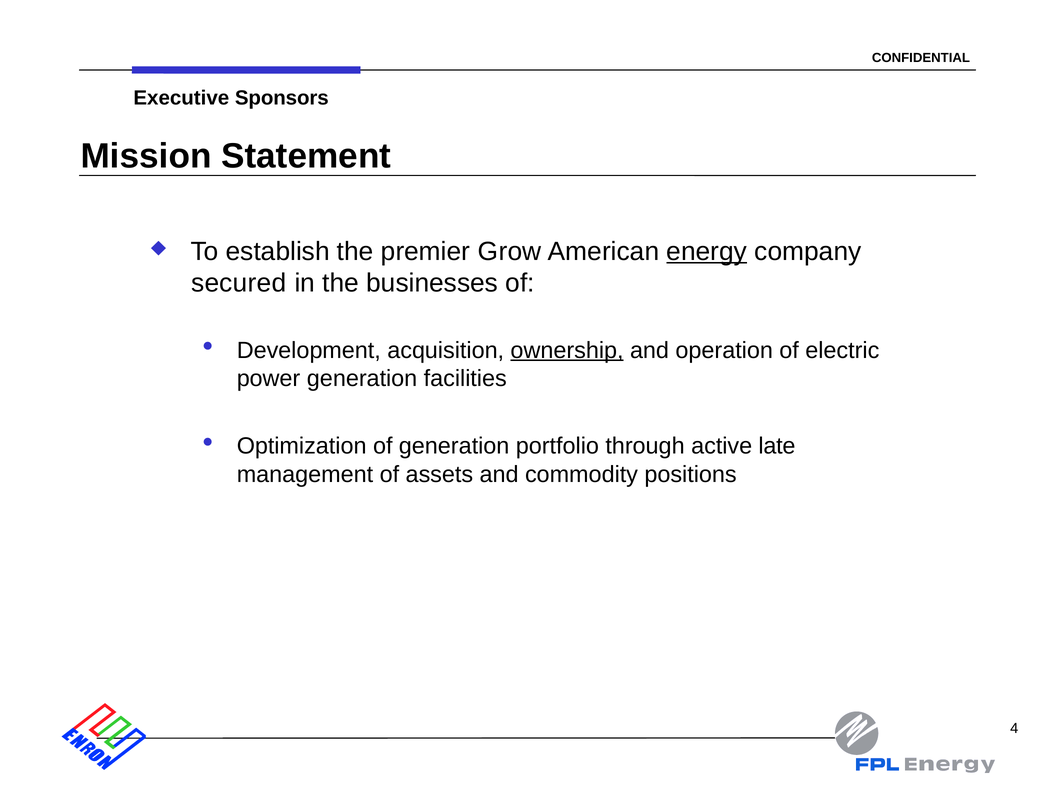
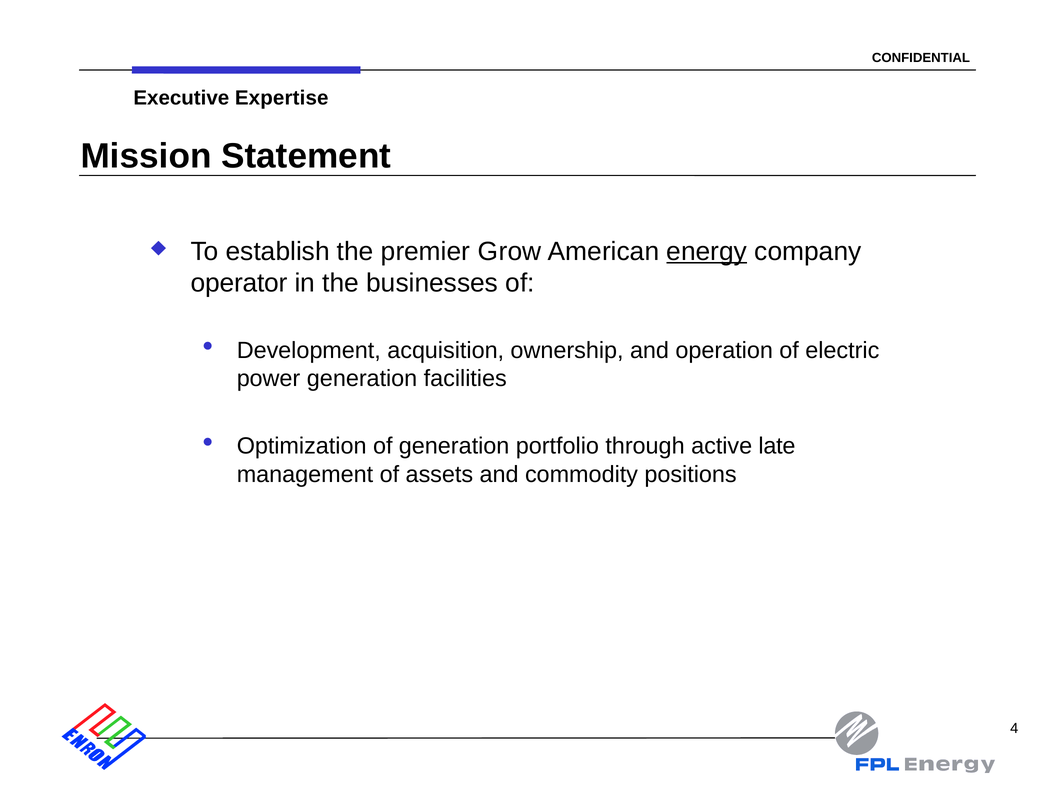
Sponsors: Sponsors -> Expertise
secured: secured -> operator
ownership underline: present -> none
